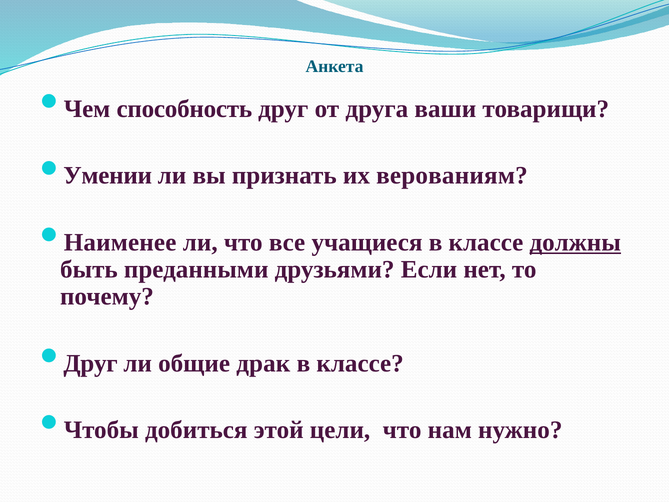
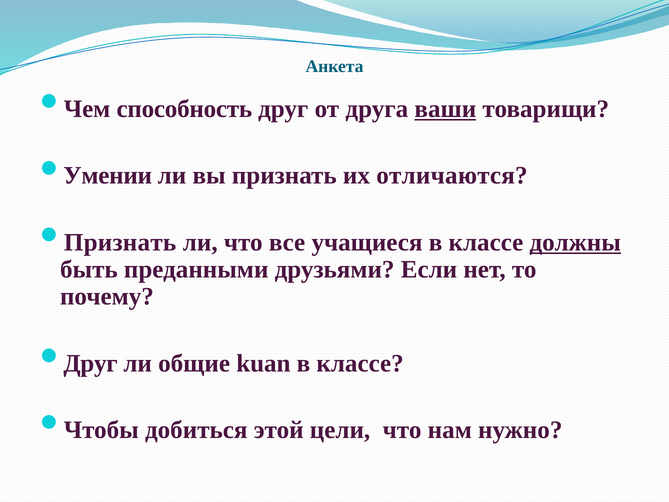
ваши underline: none -> present
верованиям: верованиям -> отличаются
Наименее at (120, 242): Наименее -> Признать
драк: драк -> kuan
